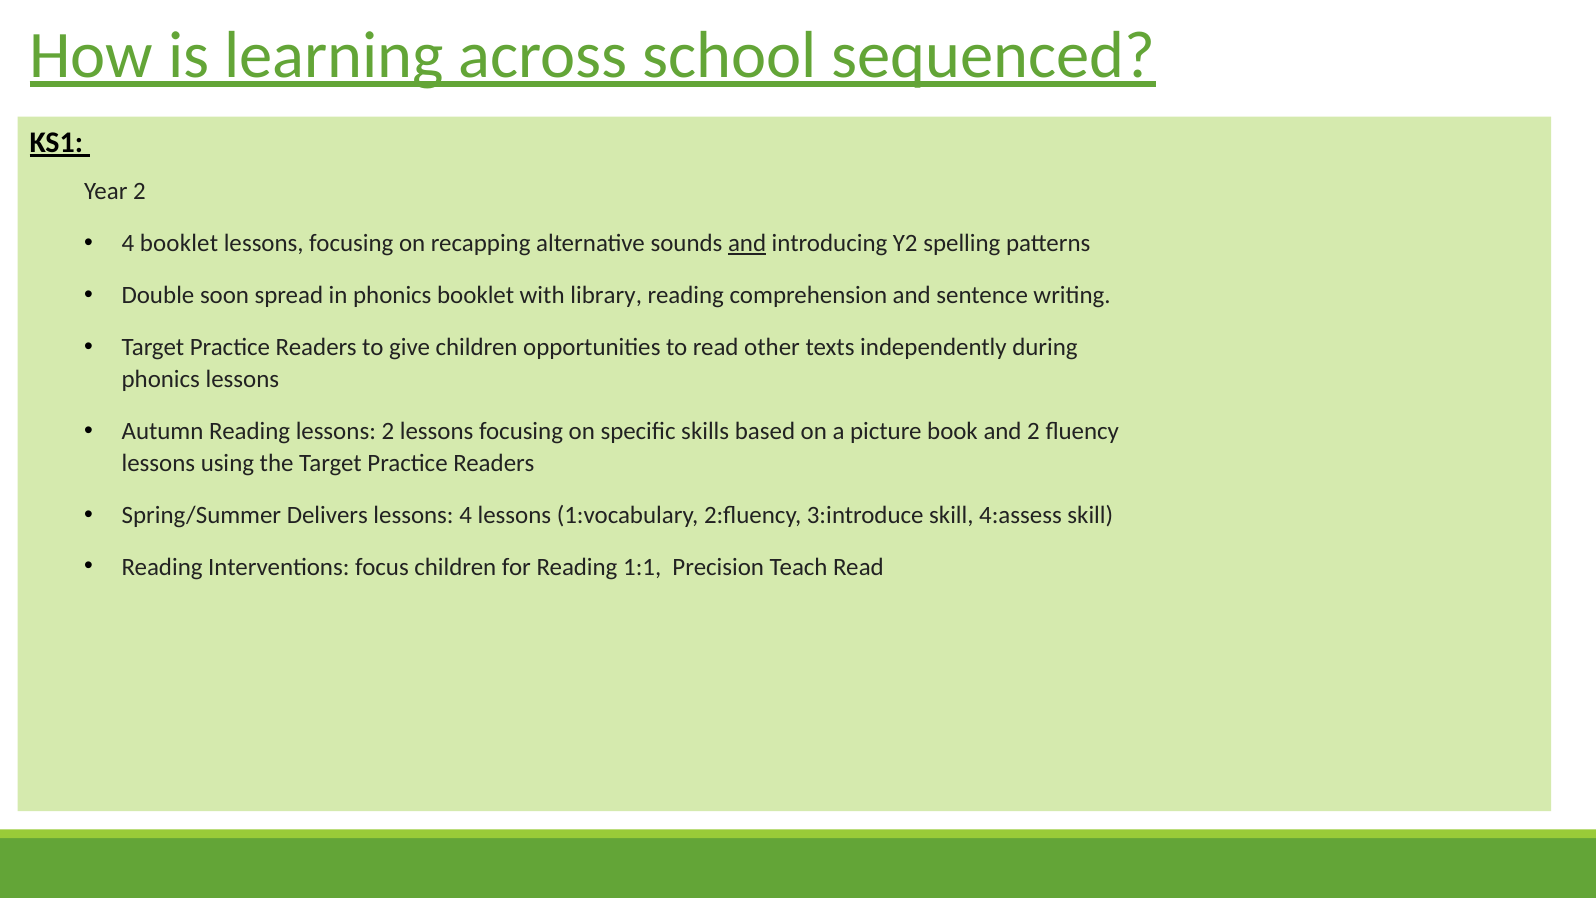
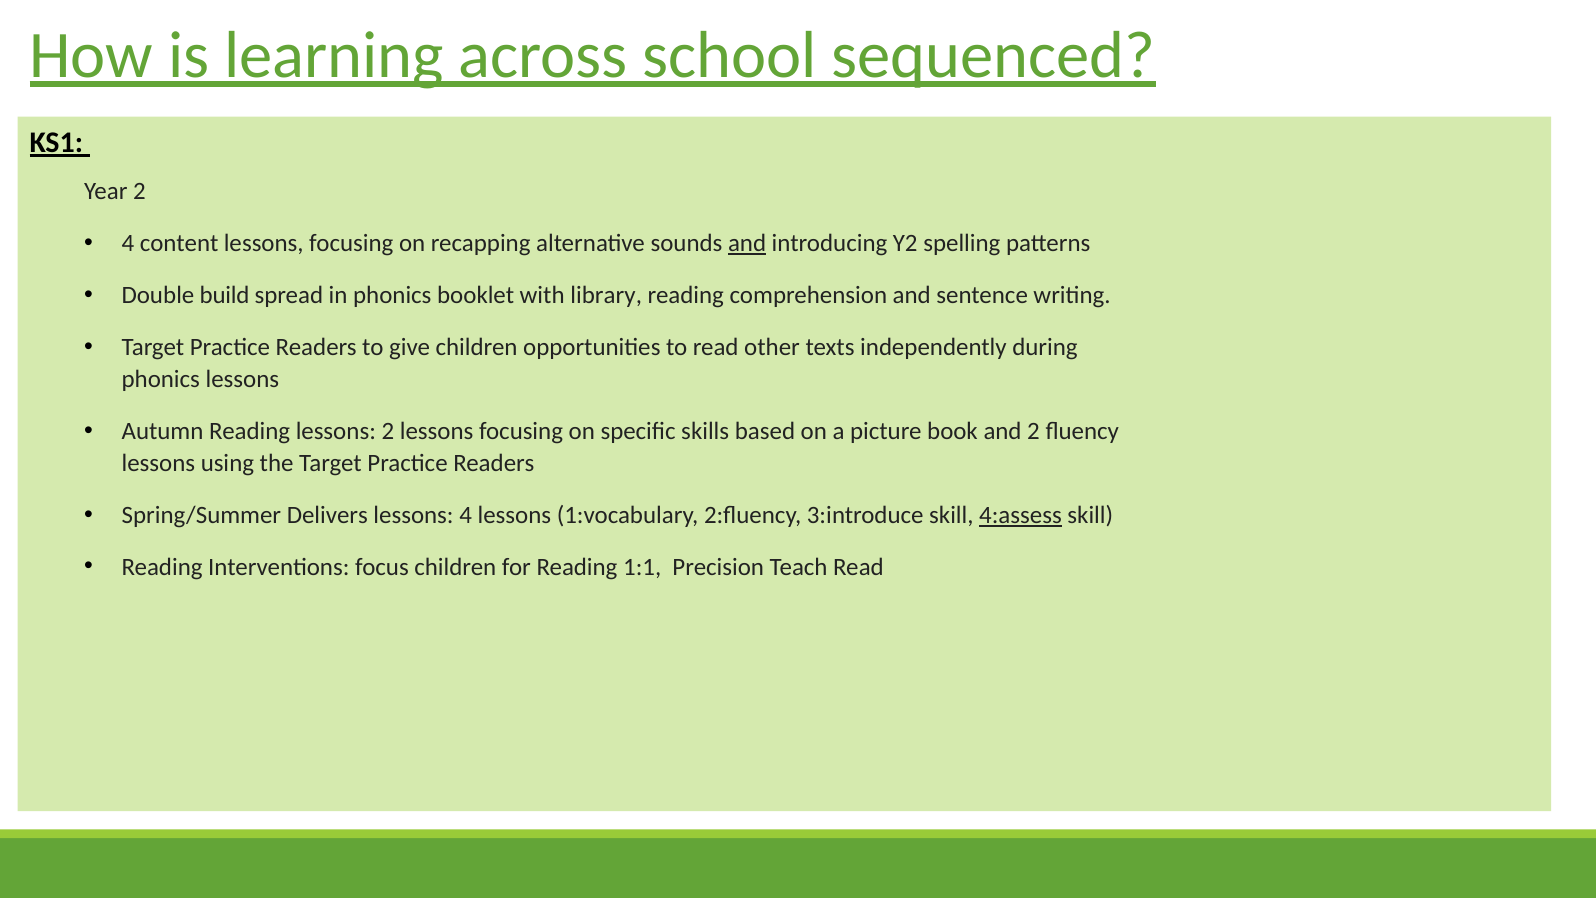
4 booklet: booklet -> content
soon: soon -> build
4:assess underline: none -> present
